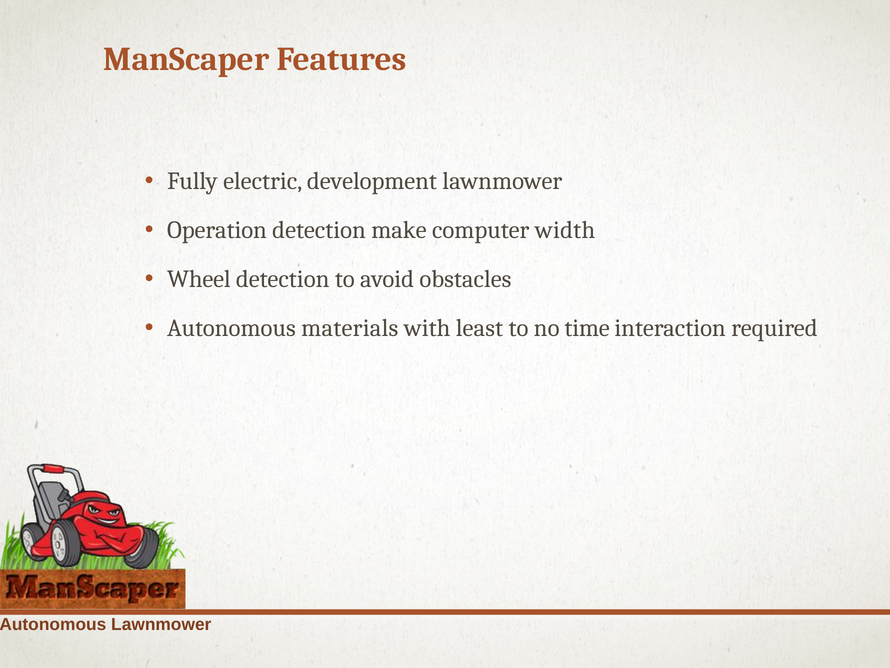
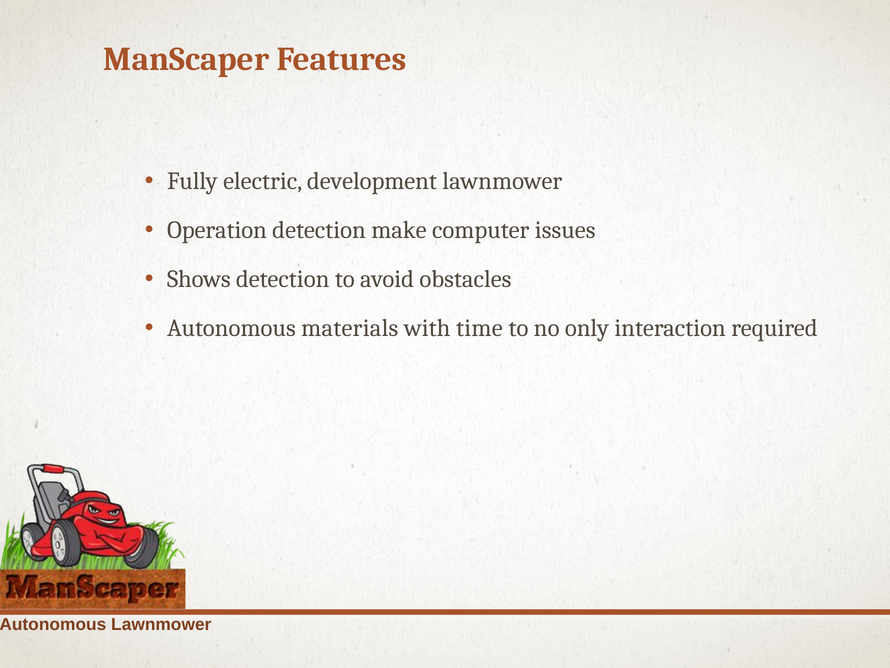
width: width -> issues
Wheel: Wheel -> Shows
least: least -> time
time: time -> only
